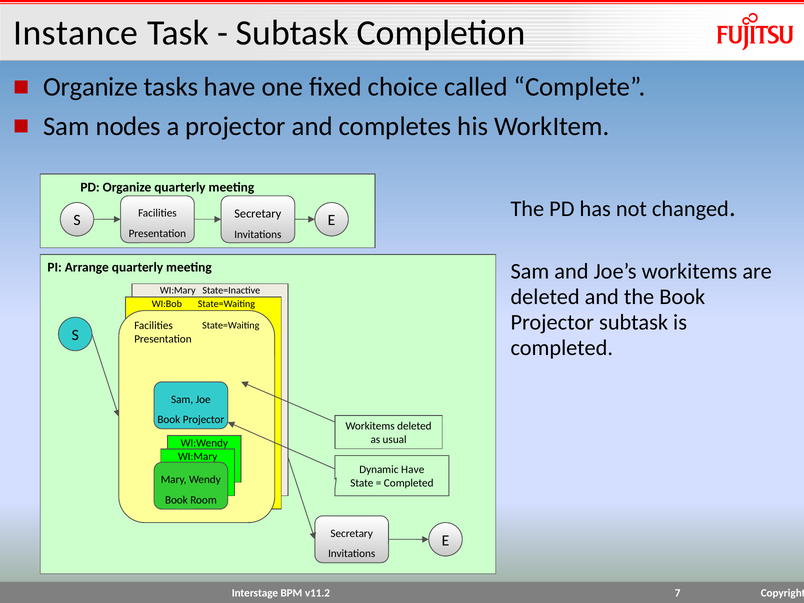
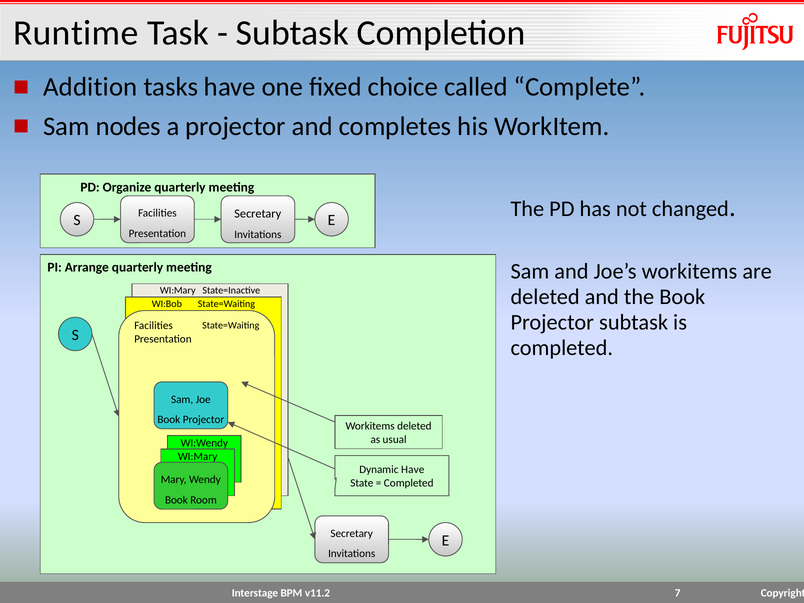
Instance: Instance -> Runtime
Organize at (91, 87): Organize -> Addition
